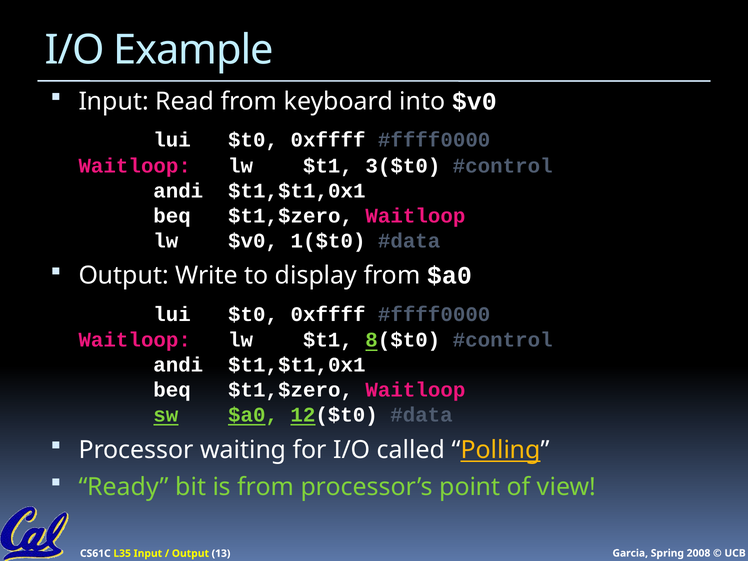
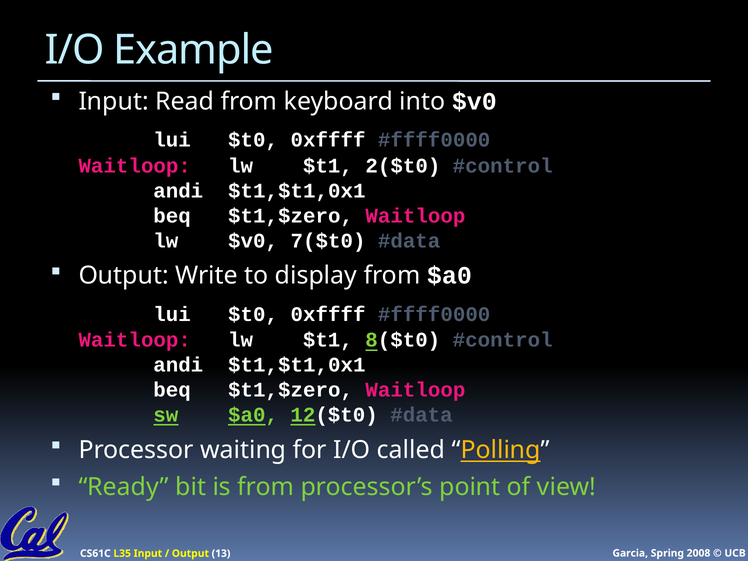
3($t0: 3($t0 -> 2($t0
1($t0: 1($t0 -> 7($t0
